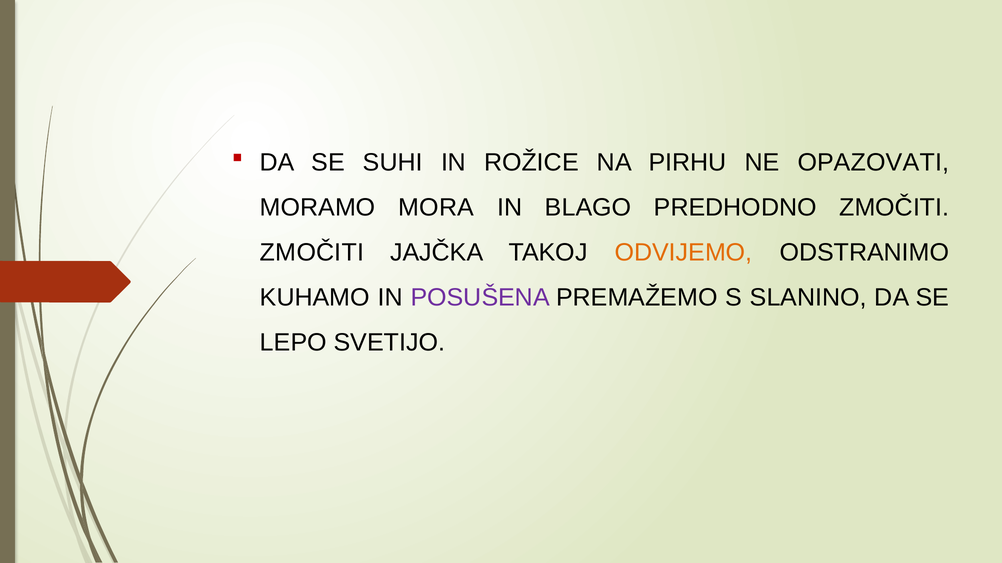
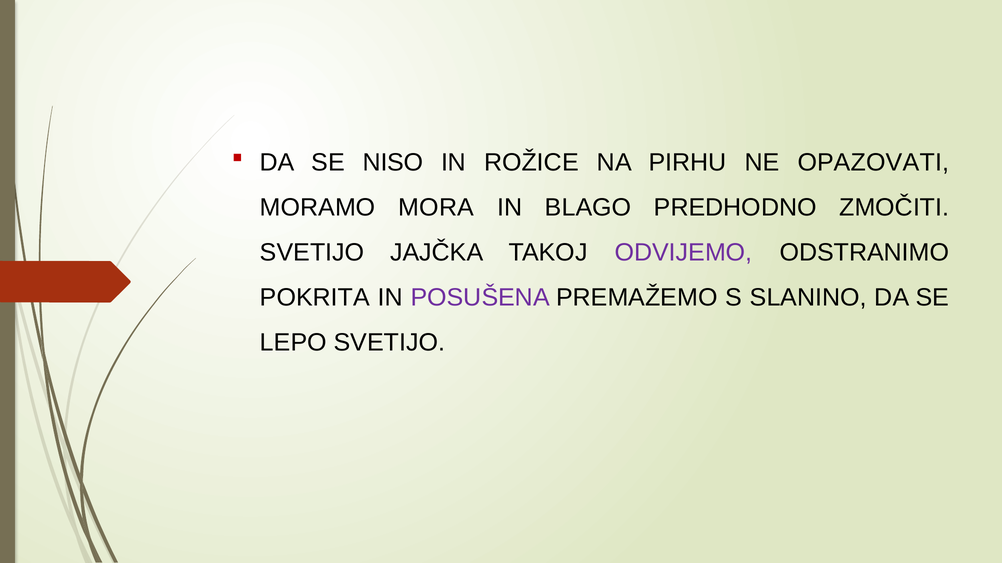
SUHI: SUHI -> NISO
ZMOČITI at (312, 253): ZMOČITI -> SVETIJO
ODVIJEMO colour: orange -> purple
KUHAMO: KUHAMO -> POKRITA
